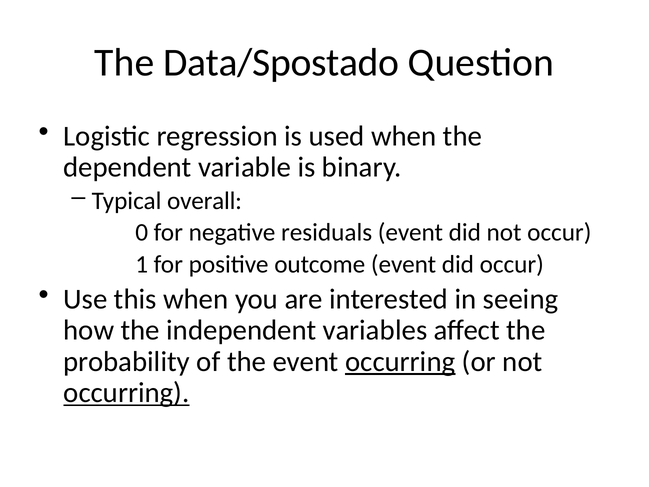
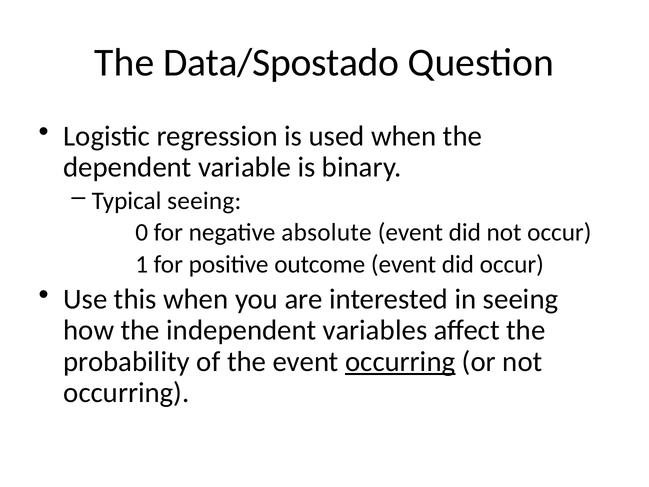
Typical overall: overall -> seeing
residuals: residuals -> absolute
occurring at (126, 393) underline: present -> none
